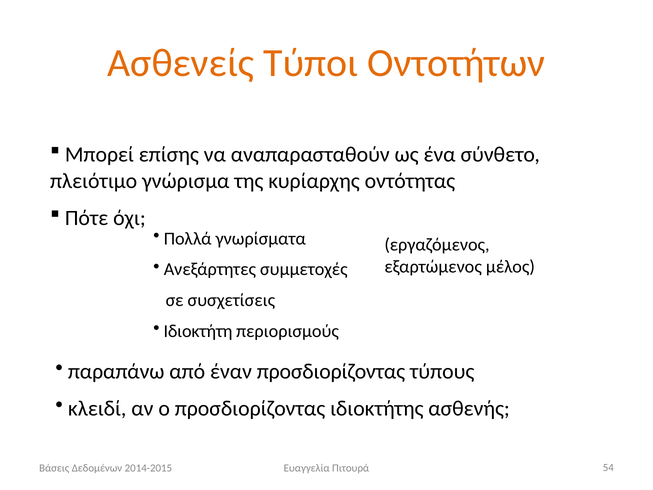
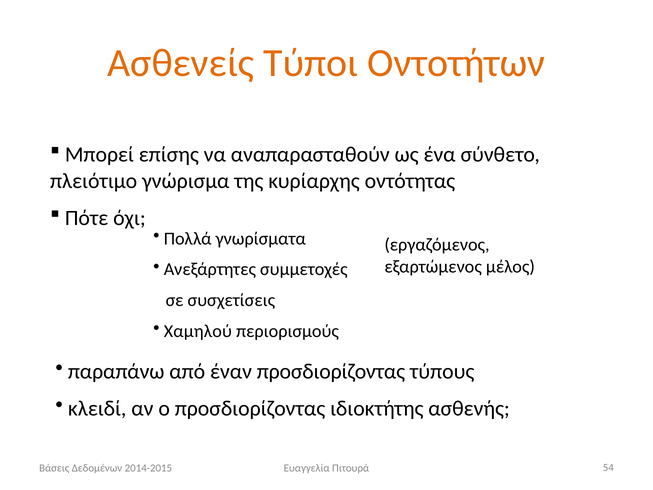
Ιδιοκτήτη: Ιδιοκτήτη -> Χαμηλού
